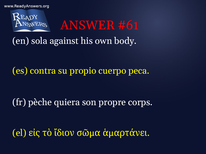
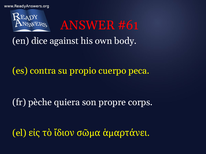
sola: sola -> dice
